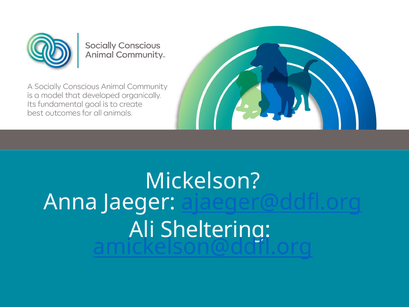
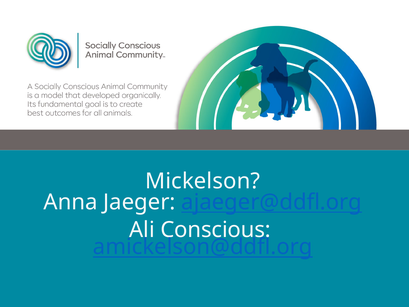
Sheltering: Sheltering -> Conscious
